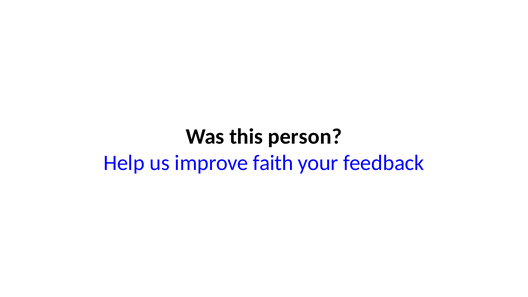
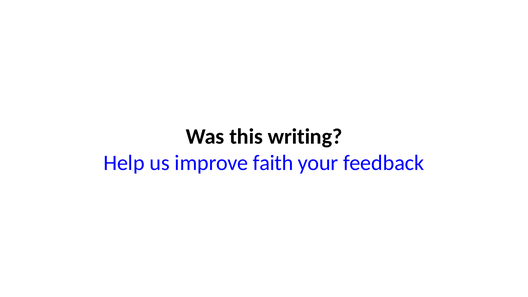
person: person -> writing
